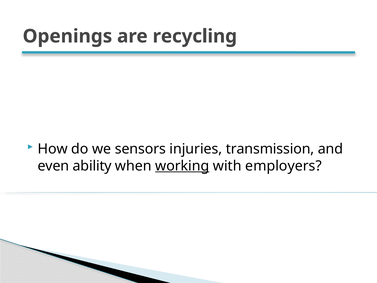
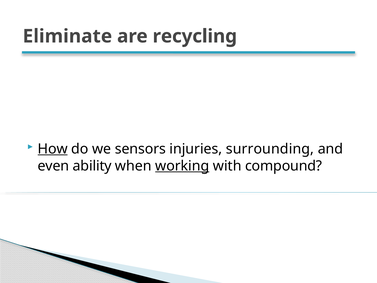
Openings: Openings -> Eliminate
How underline: none -> present
transmission: transmission -> surrounding
employers: employers -> compound
